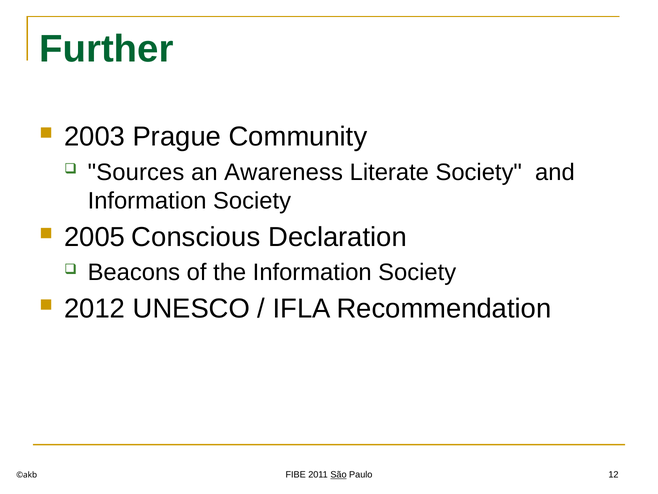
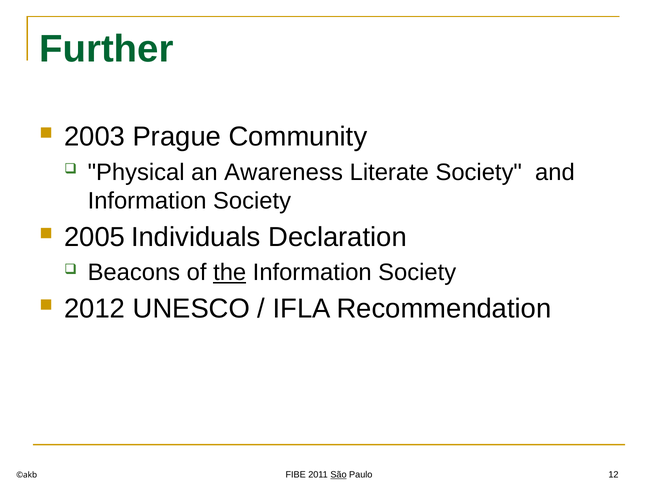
Sources: Sources -> Physical
Conscious: Conscious -> Individuals
the underline: none -> present
